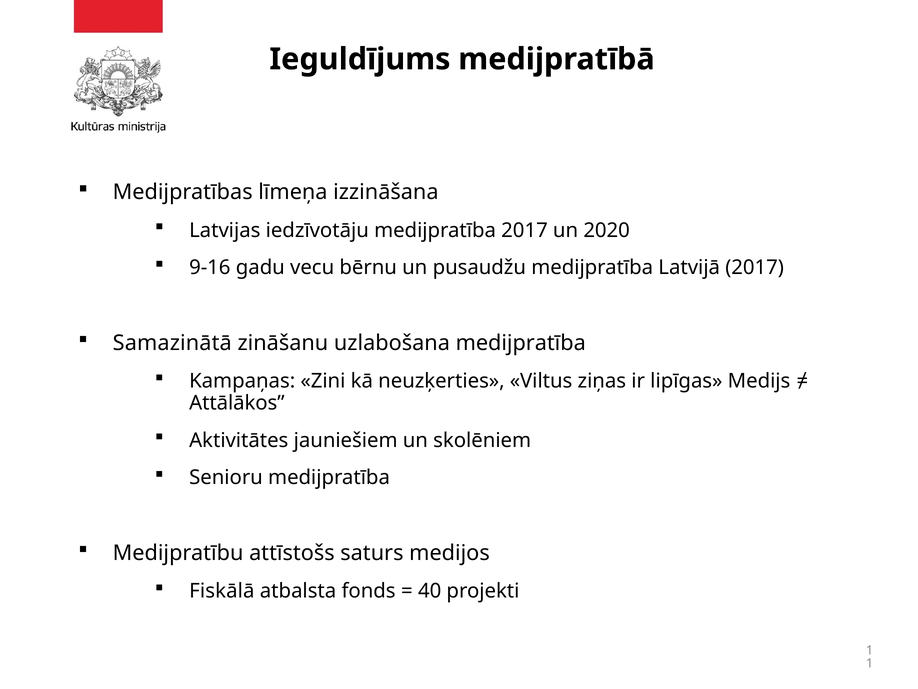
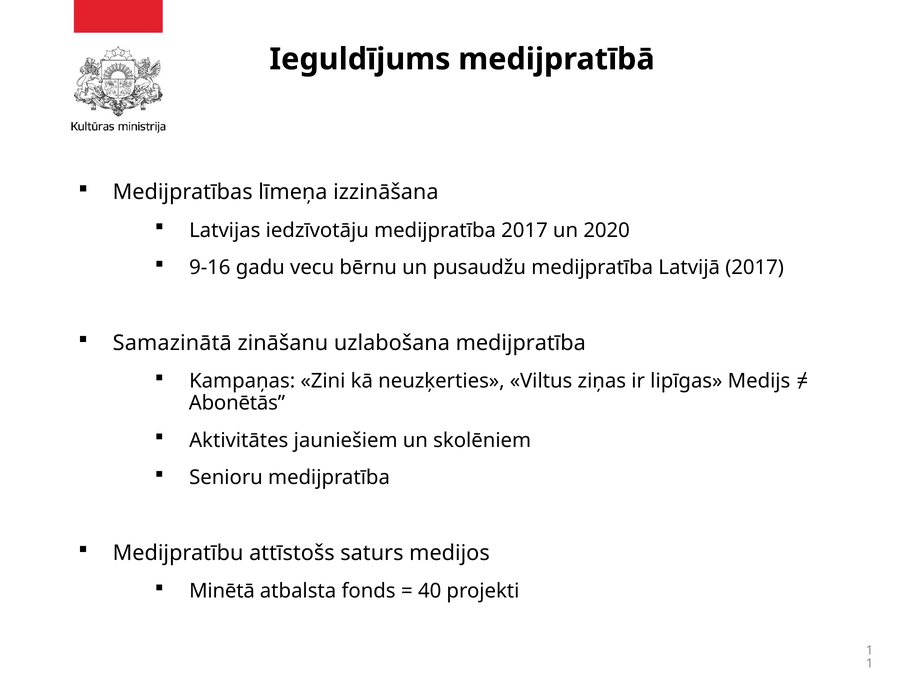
Attālākos: Attālākos -> Abonētās
Fiskālā: Fiskālā -> Minētā
